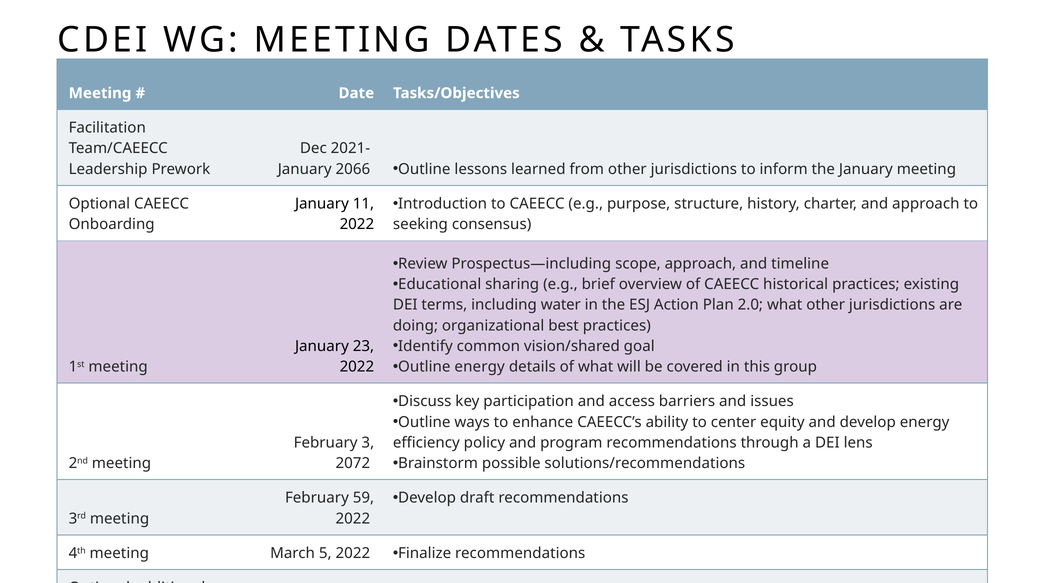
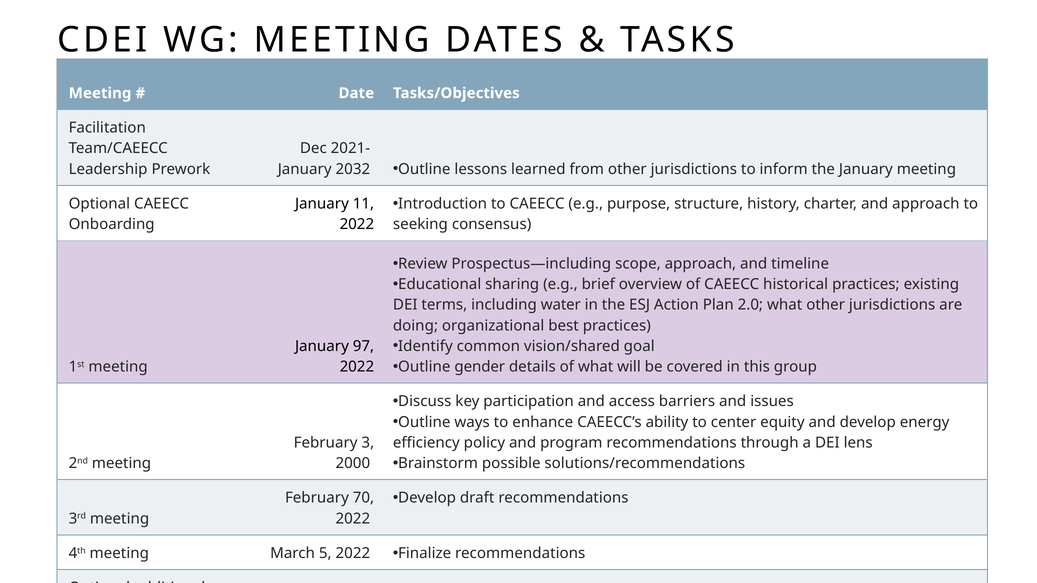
2066: 2066 -> 2032
23: 23 -> 97
Outline energy: energy -> gender
2072: 2072 -> 2000
59: 59 -> 70
